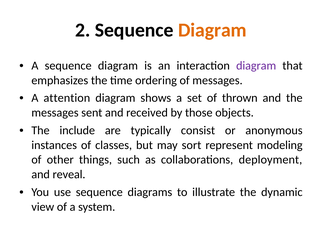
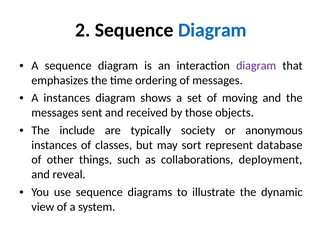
Diagram at (212, 30) colour: orange -> blue
A attention: attention -> instances
thrown: thrown -> moving
consist: consist -> society
modeling: modeling -> database
